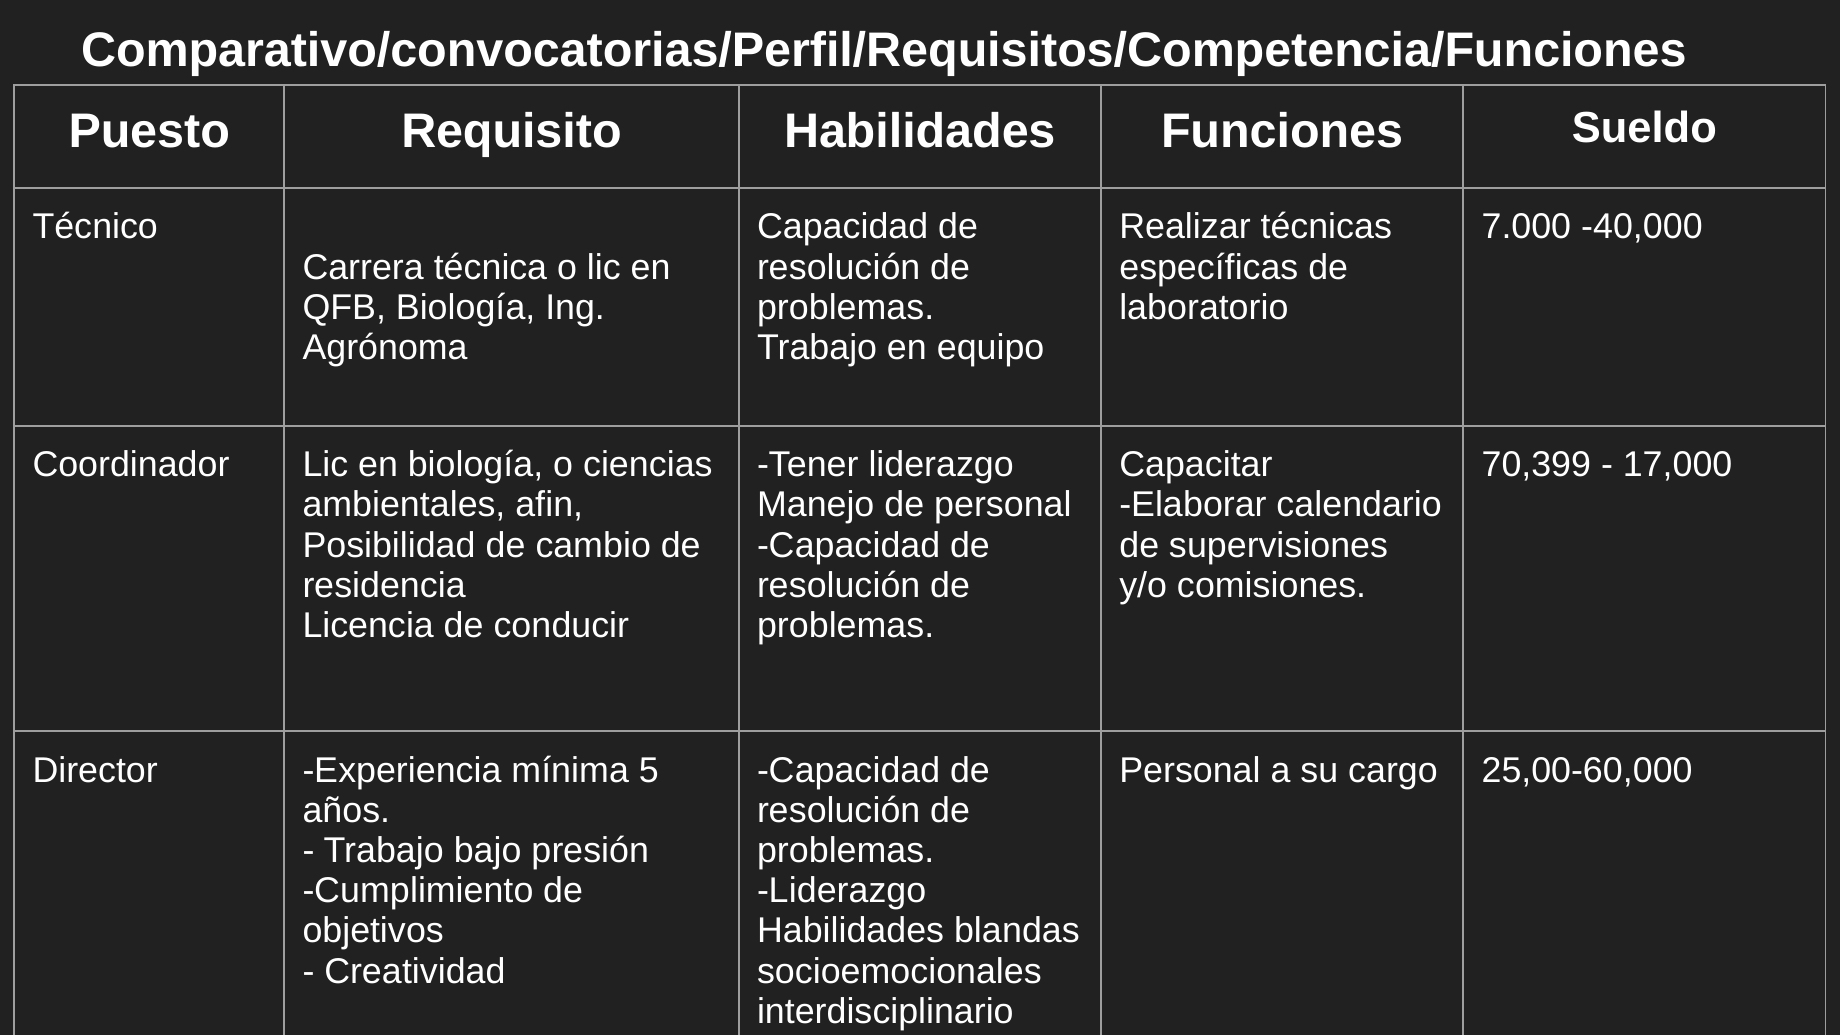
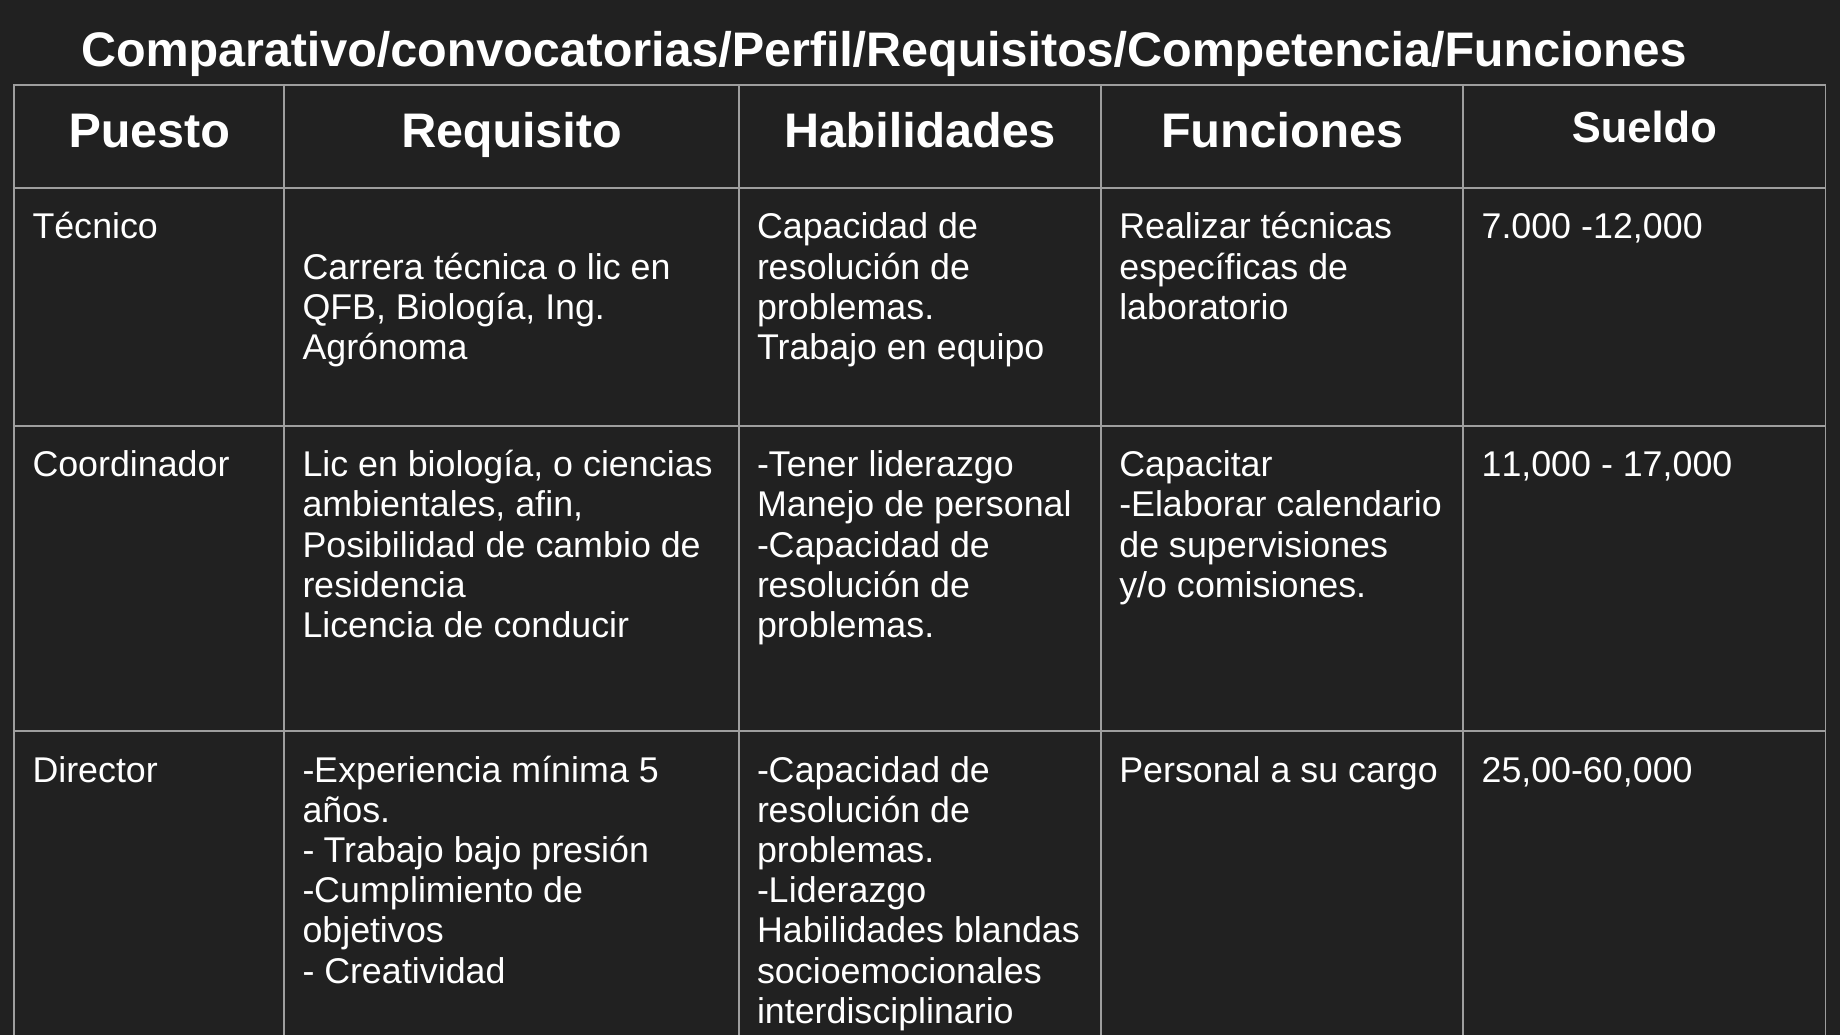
-40,000: -40,000 -> -12,000
70,399: 70,399 -> 11,000
